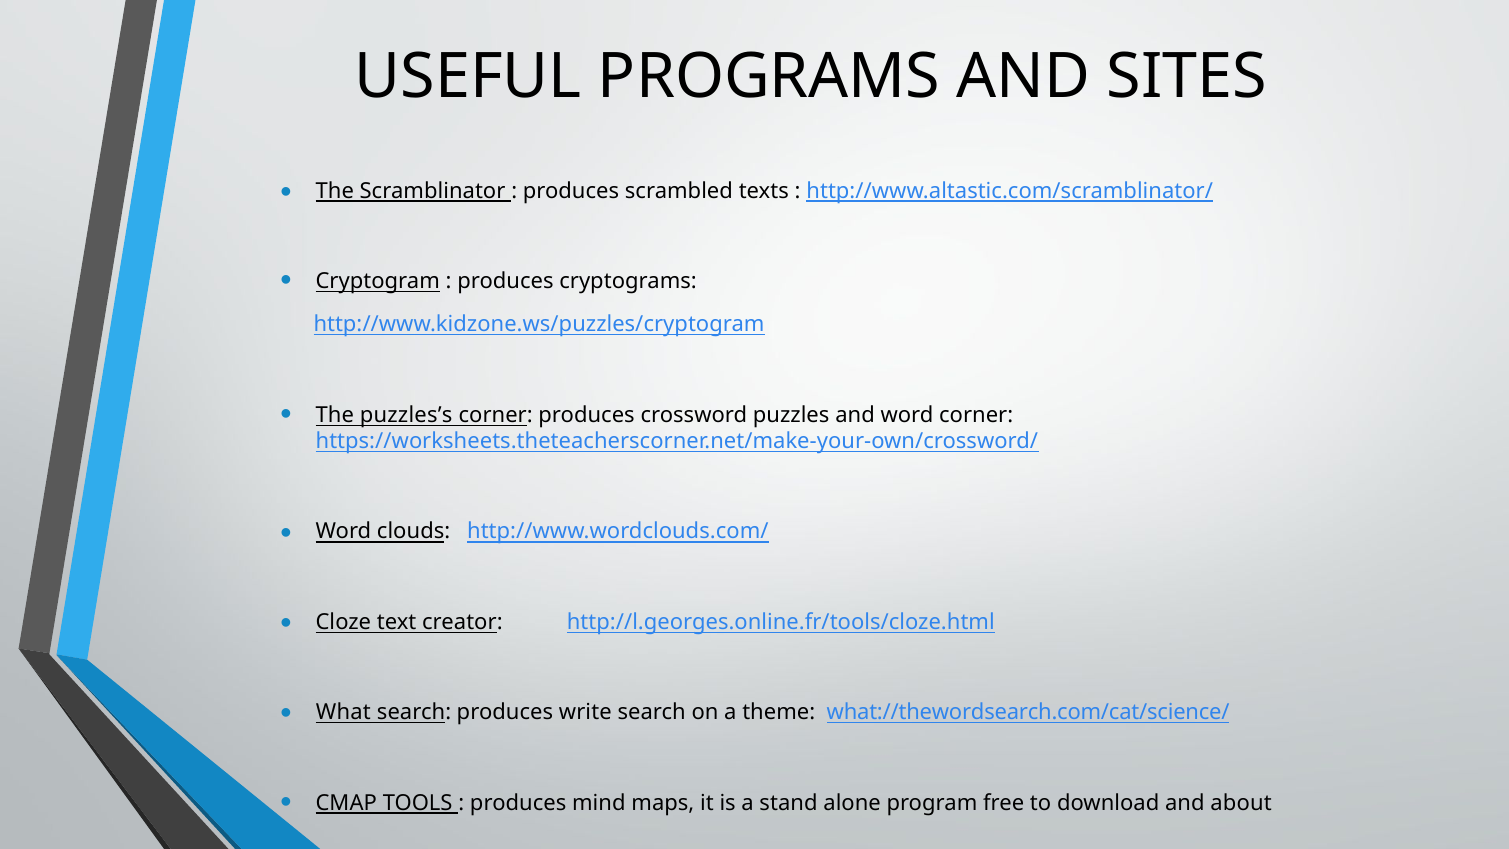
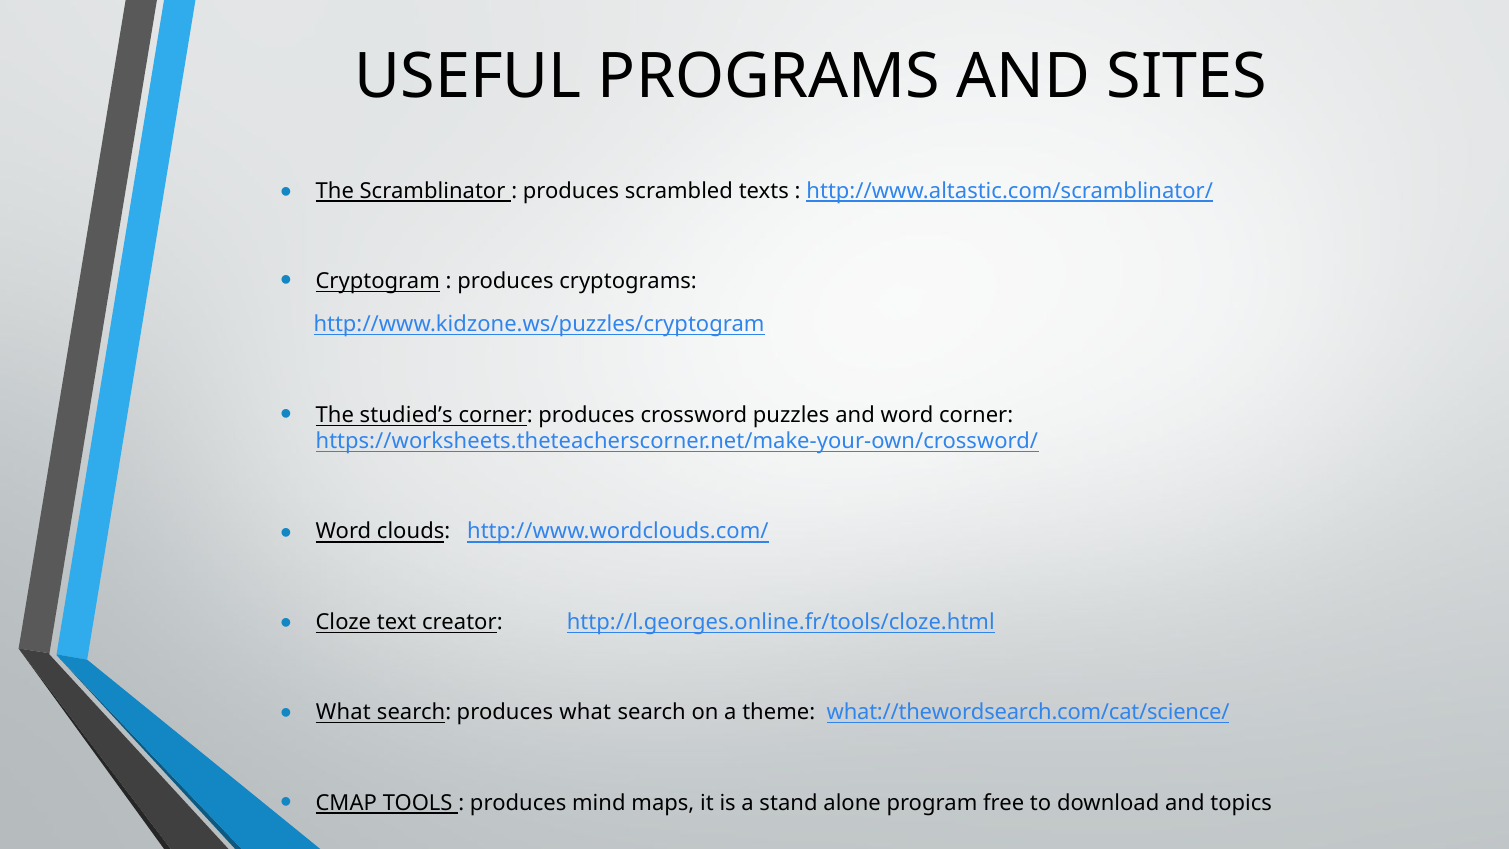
puzzles’s: puzzles’s -> studied’s
produces write: write -> what
about: about -> topics
